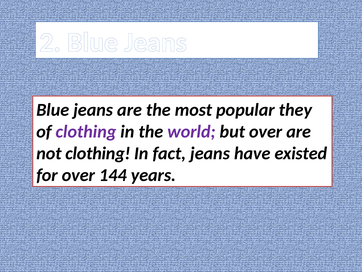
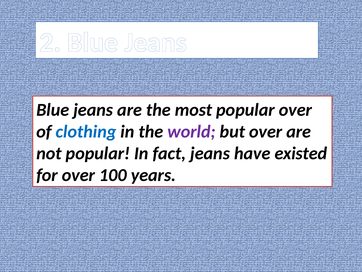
popular they: they -> over
clothing at (86, 131) colour: purple -> blue
not clothing: clothing -> popular
144: 144 -> 100
